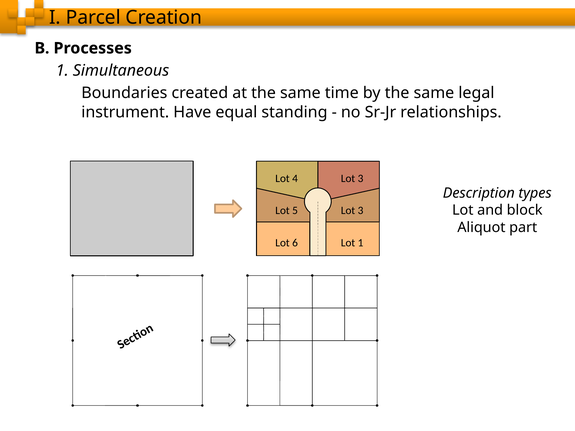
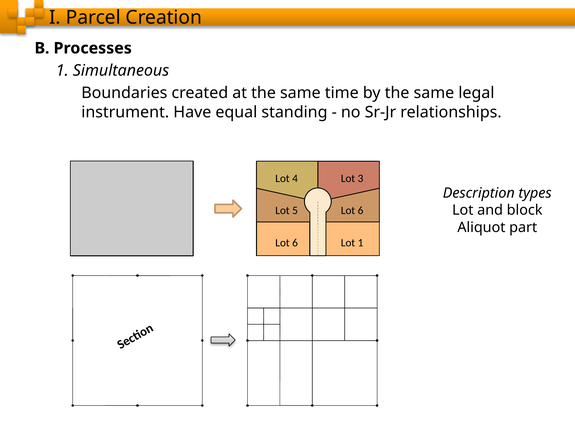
3 at (361, 211): 3 -> 6
